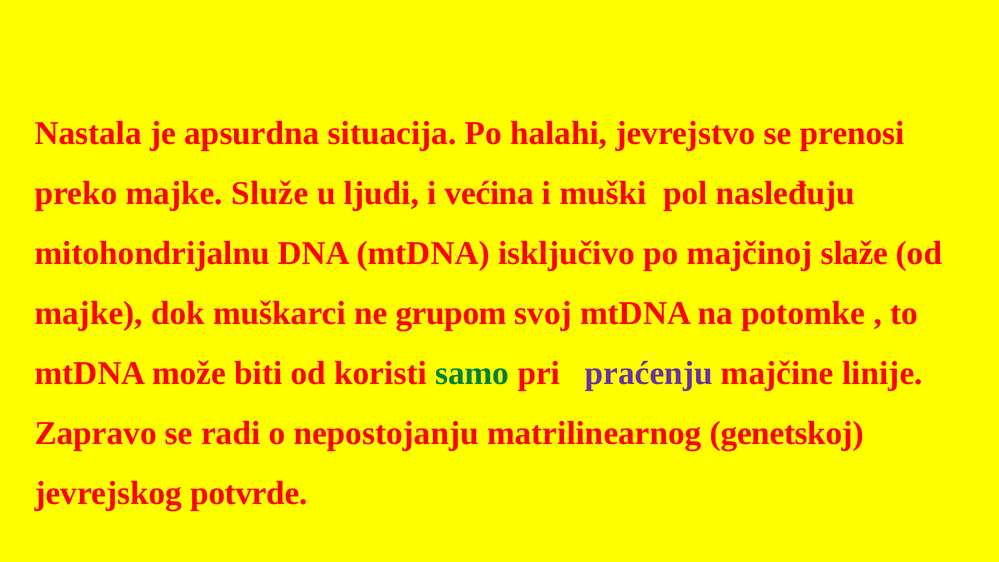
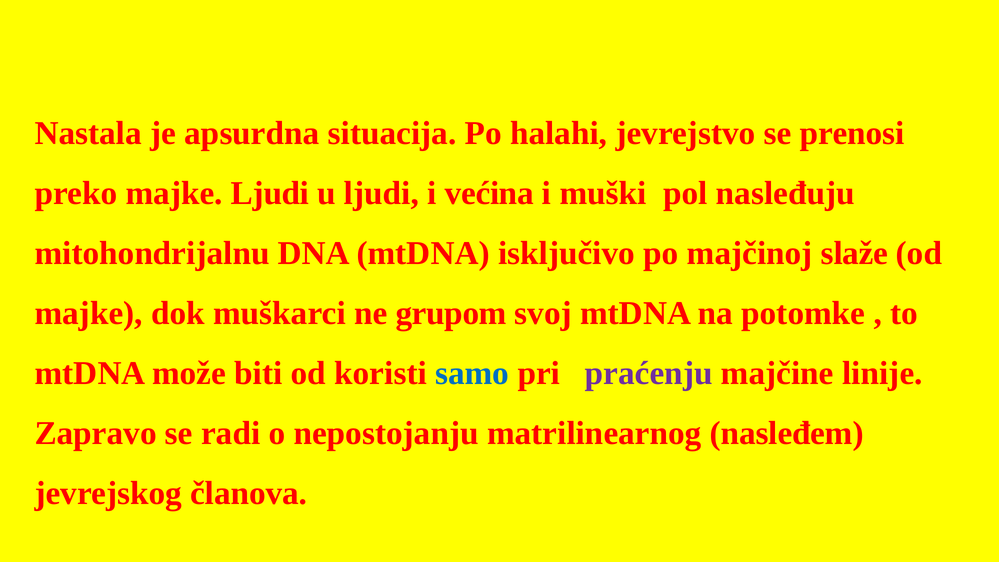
majke Služe: Služe -> Ljudi
samo colour: green -> blue
genetskoj: genetskoj -> nasleđem
potvrde: potvrde -> članova
